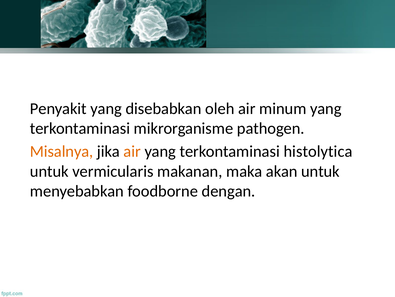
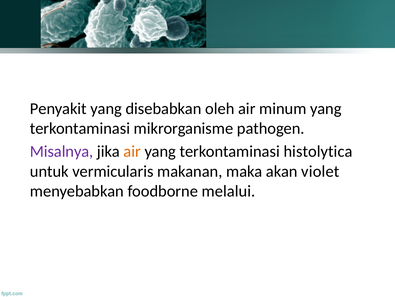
Misalnya colour: orange -> purple
akan untuk: untuk -> violet
dengan: dengan -> melalui
